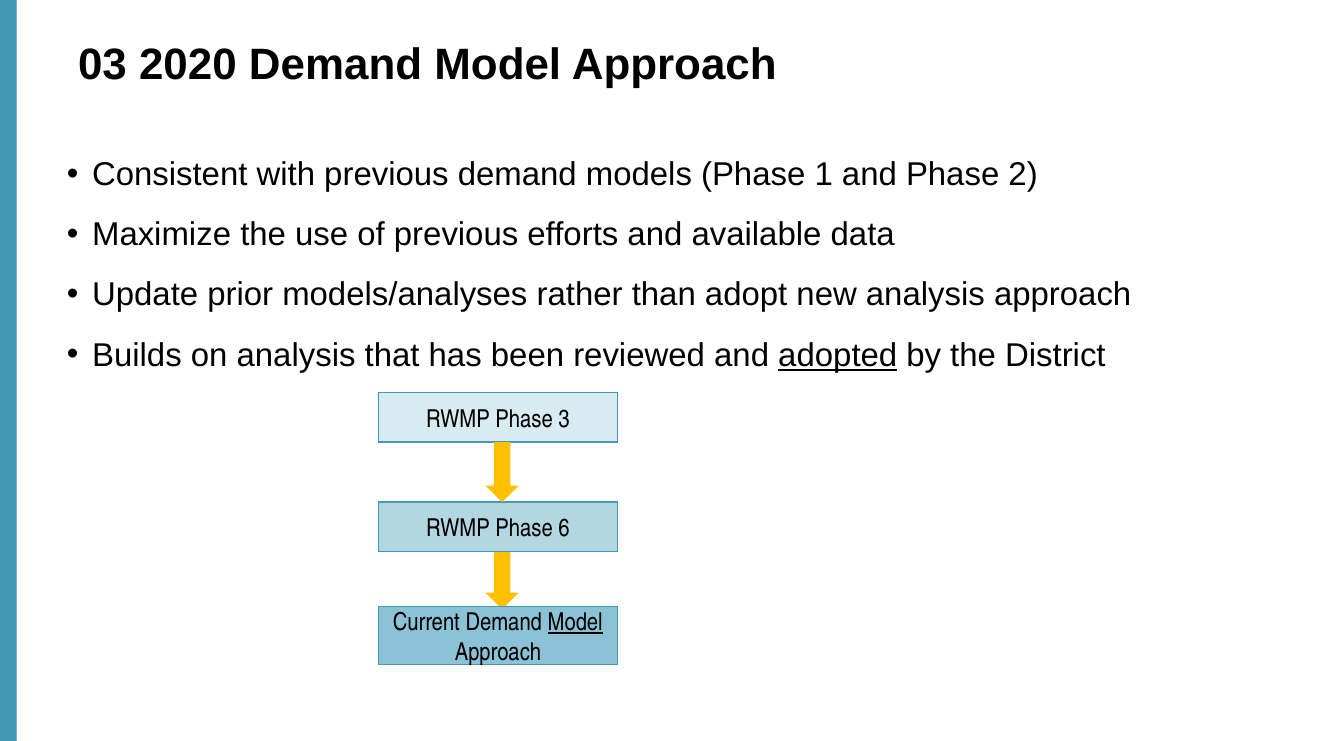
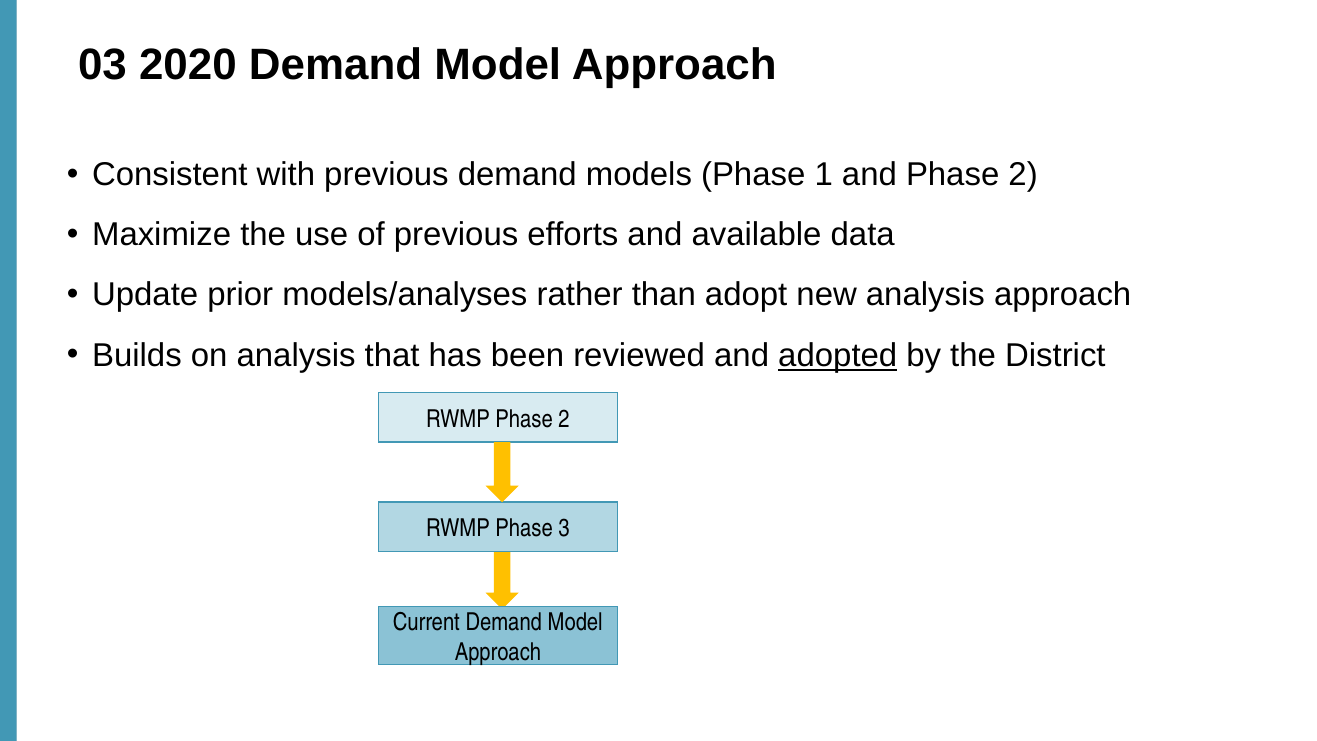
RWMP Phase 3: 3 -> 2
6: 6 -> 3
Model at (575, 622) underline: present -> none
